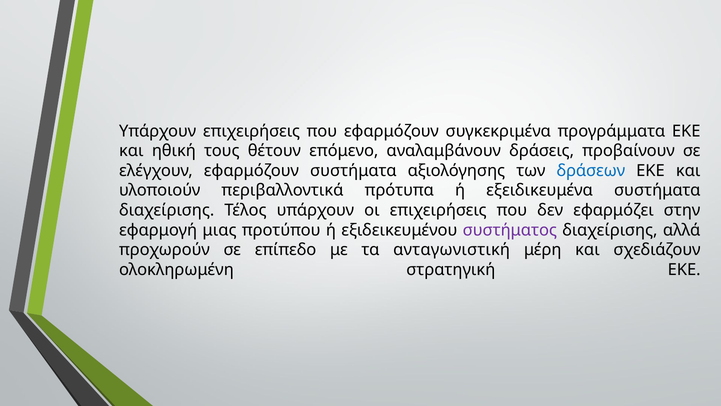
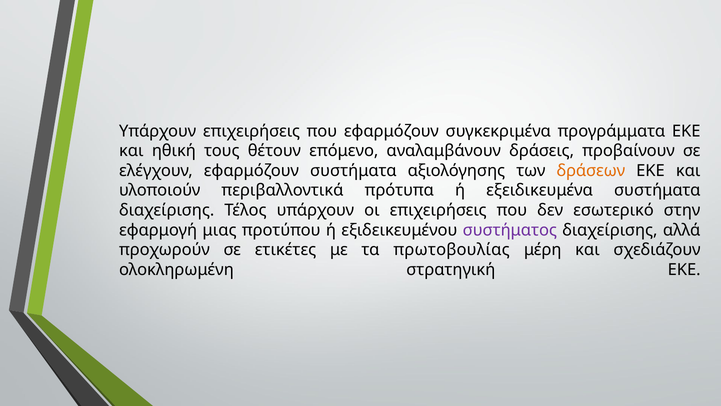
δράσεων colour: blue -> orange
εφαρμόζει: εφαρμόζει -> εσωτερικό
επίπεδο: επίπεδο -> ετικέτες
ανταγωνιστική: ανταγωνιστική -> πρωτοβουλίας
